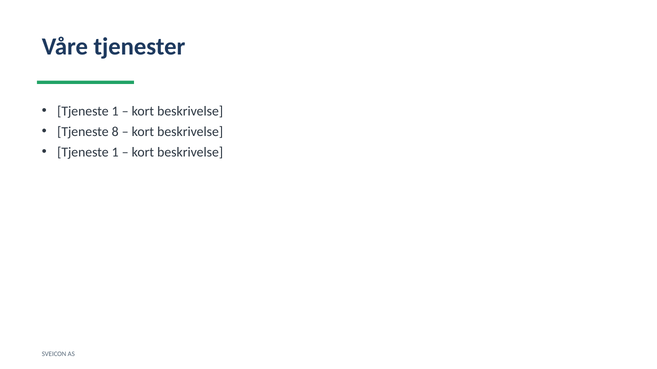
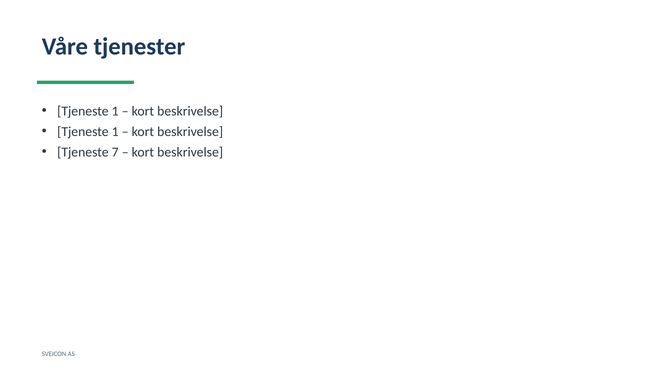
8 at (115, 132): 8 -> 1
1 at (115, 152): 1 -> 7
